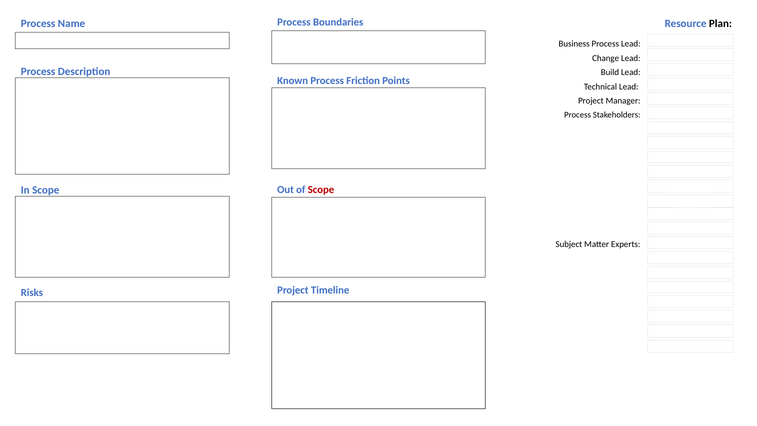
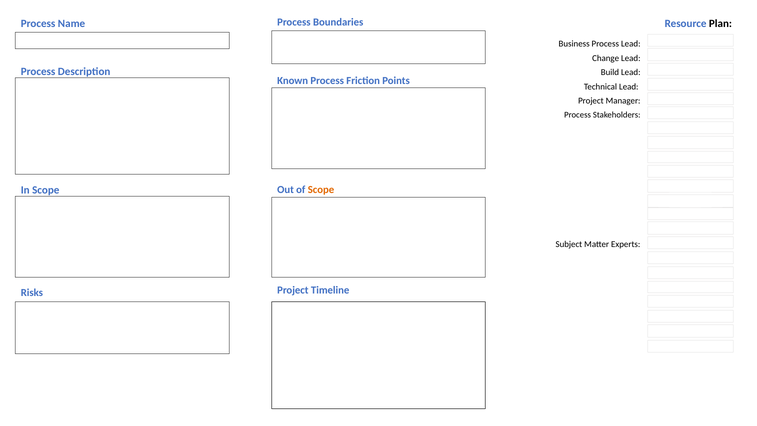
Scope at (321, 190) colour: red -> orange
